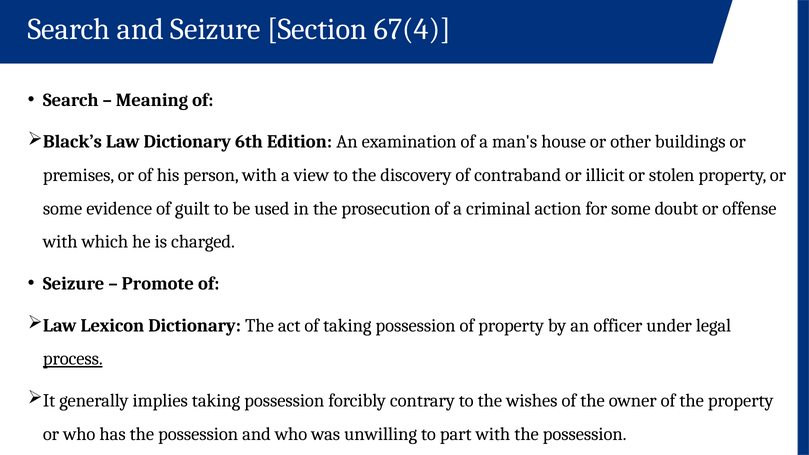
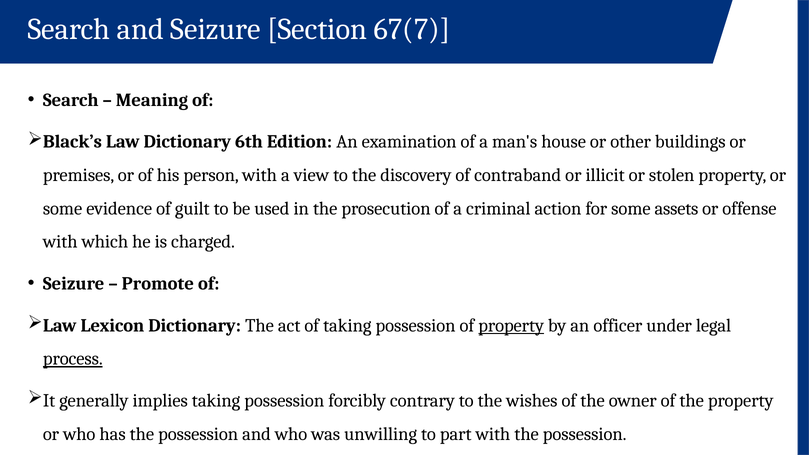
67(4: 67(4 -> 67(7
doubt: doubt -> assets
property at (511, 325) underline: none -> present
